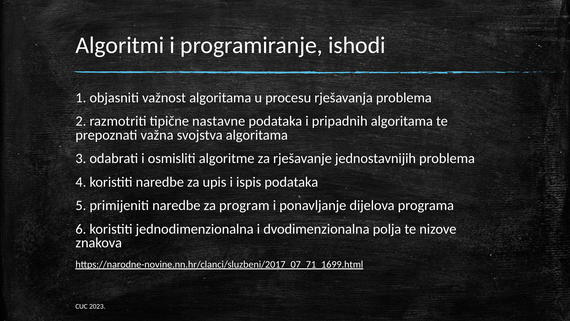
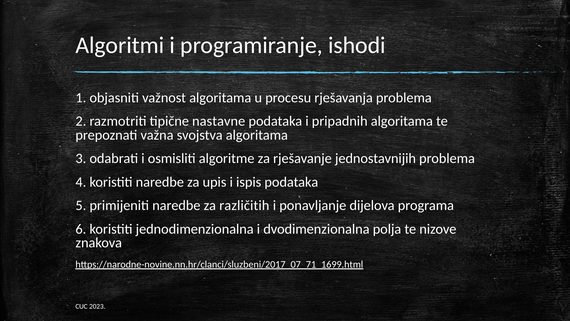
program: program -> različitih
